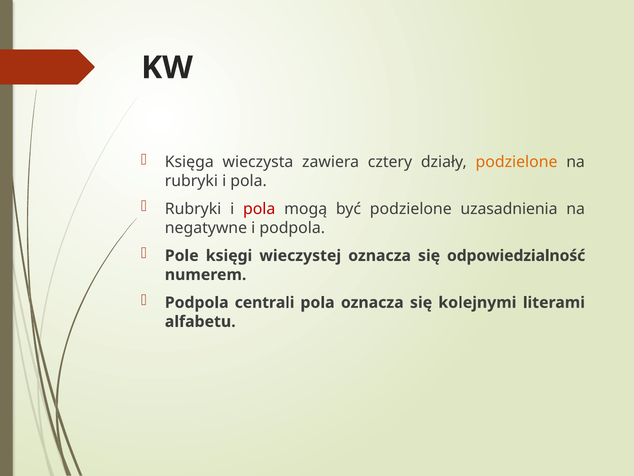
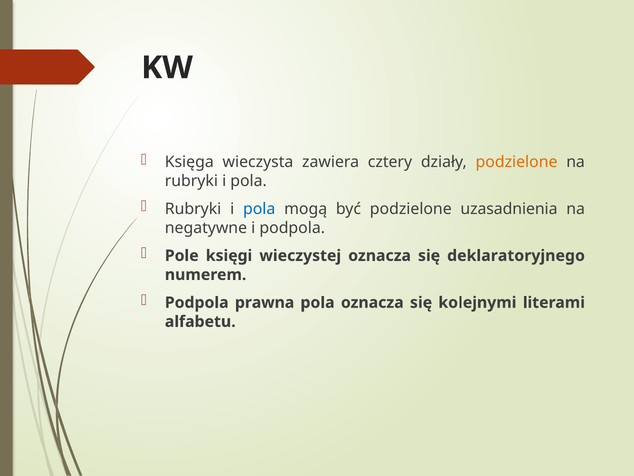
pola at (259, 209) colour: red -> blue
odpowiedzialność: odpowiedzialność -> deklaratoryjnego
centrali: centrali -> prawna
